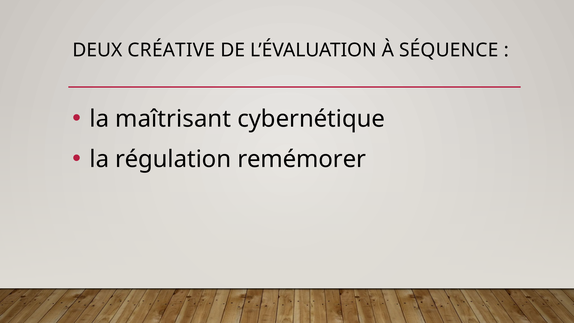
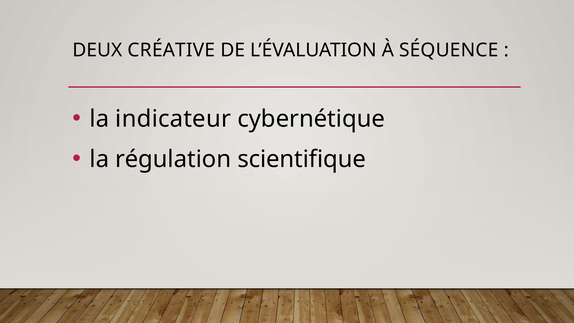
maîtrisant: maîtrisant -> indicateur
remémorer: remémorer -> scientifique
